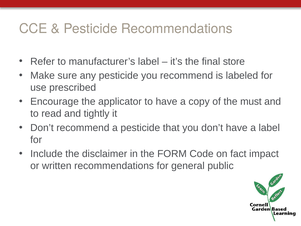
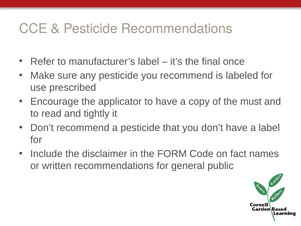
store: store -> once
impact: impact -> names
